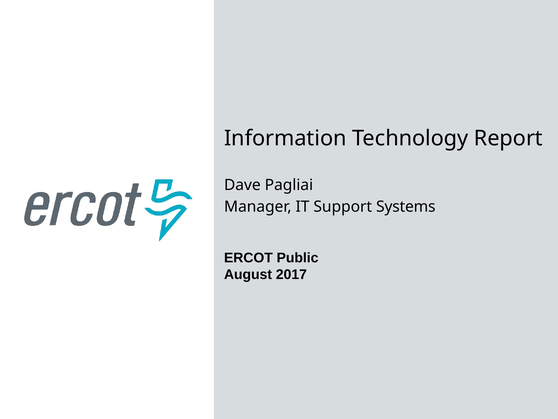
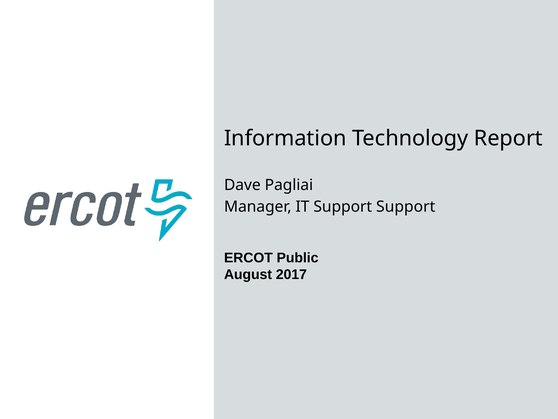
Support Systems: Systems -> Support
